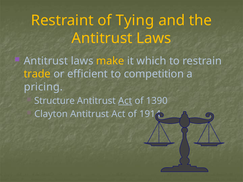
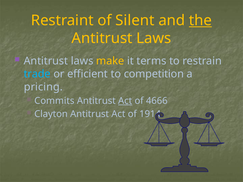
Tying: Tying -> Silent
the underline: none -> present
which: which -> terms
trade colour: yellow -> light blue
Structure: Structure -> Commits
1390: 1390 -> 4666
